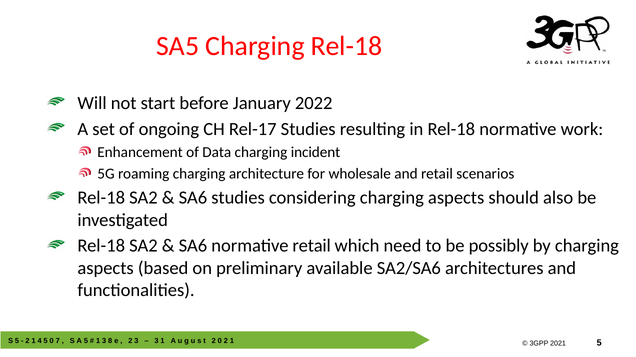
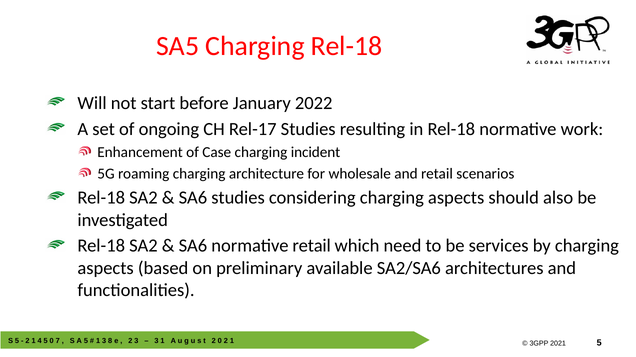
Data: Data -> Case
possibly: possibly -> services
